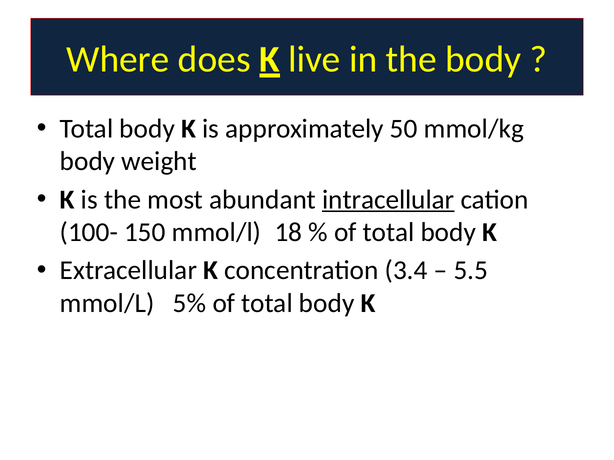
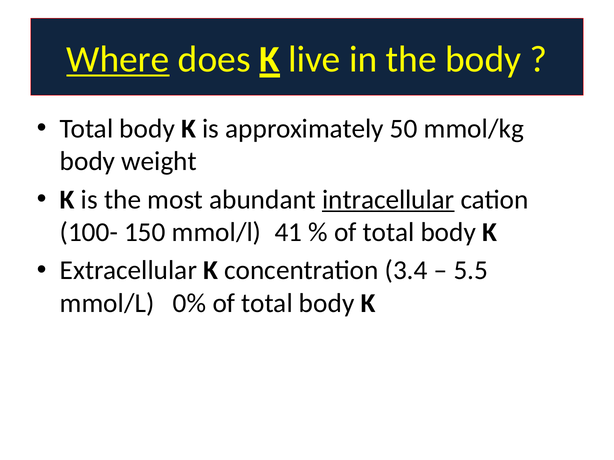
Where underline: none -> present
18: 18 -> 41
5%: 5% -> 0%
